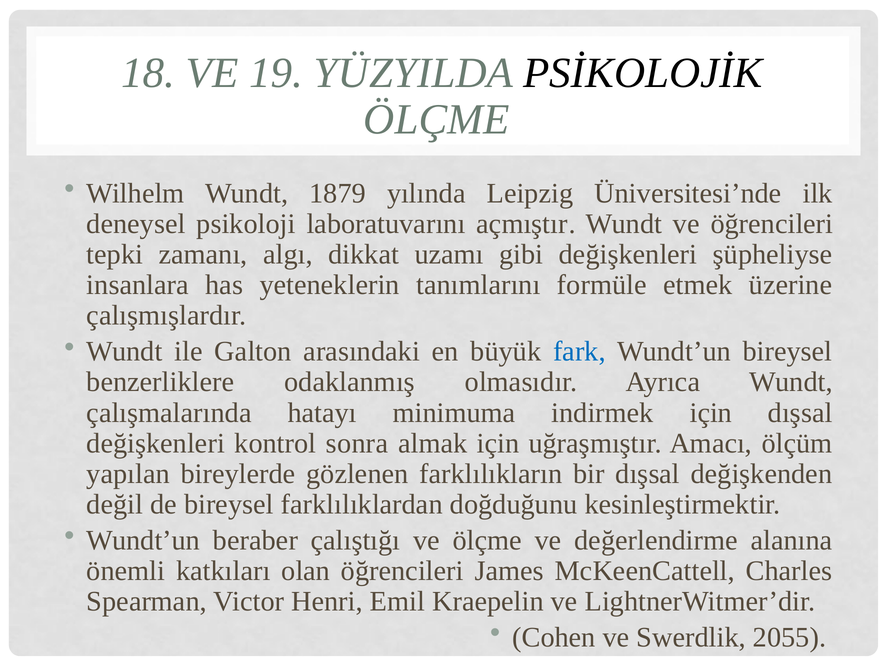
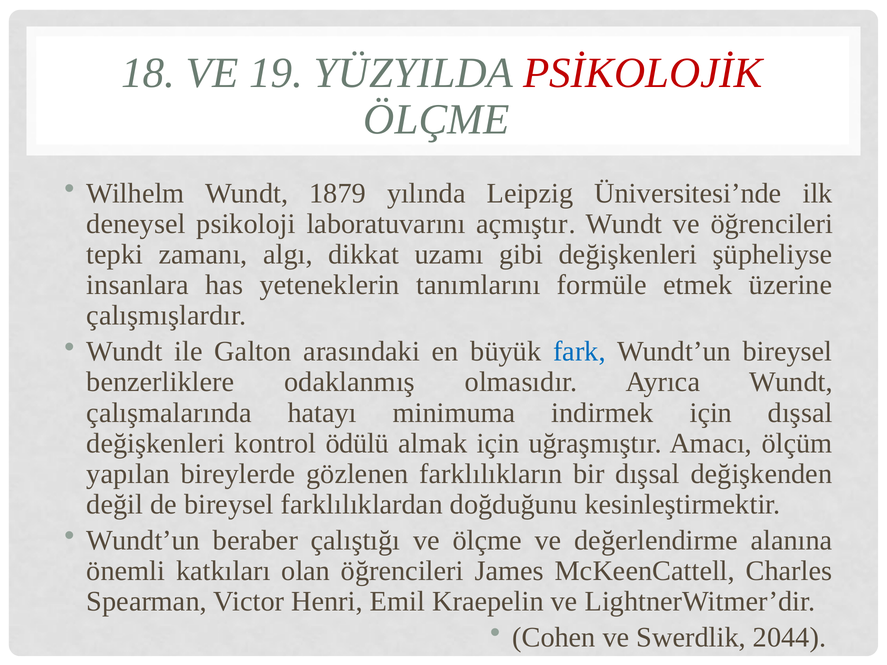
PSİKOLOJİK colour: black -> red
sonra: sonra -> ödülü
2055: 2055 -> 2044
